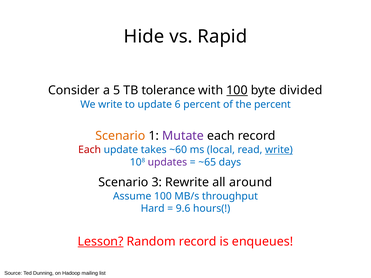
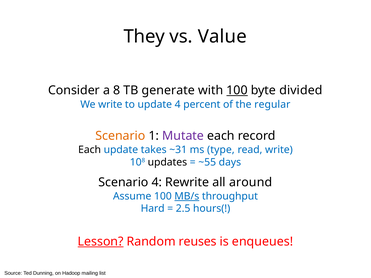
Hide: Hide -> They
Rapid: Rapid -> Value
5: 5 -> 8
tolerance: tolerance -> generate
update 6: 6 -> 4
the percent: percent -> regular
Each at (90, 150) colour: red -> black
~60: ~60 -> ~31
local: local -> type
write at (279, 150) underline: present -> none
updates colour: purple -> black
~65: ~65 -> ~55
Scenario 3: 3 -> 4
MB/s underline: none -> present
9.6: 9.6 -> 2.5
Random record: record -> reuses
